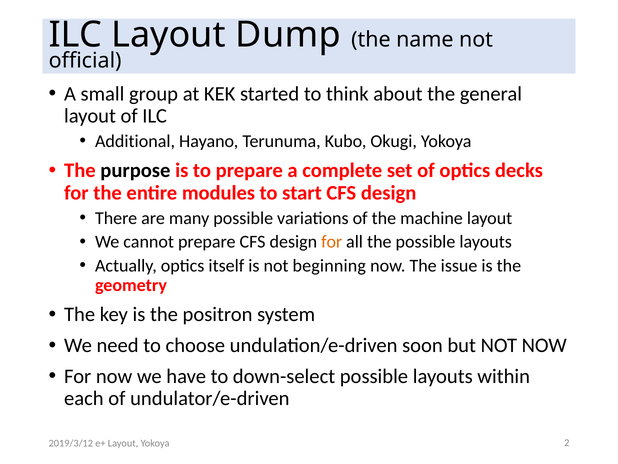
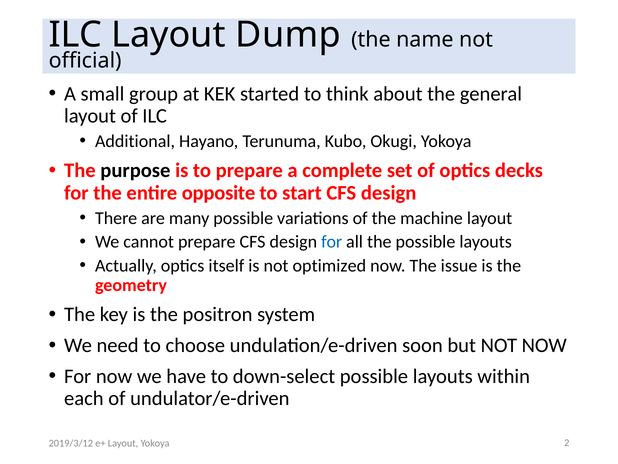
modules: modules -> opposite
for at (332, 242) colour: orange -> blue
beginning: beginning -> optimized
